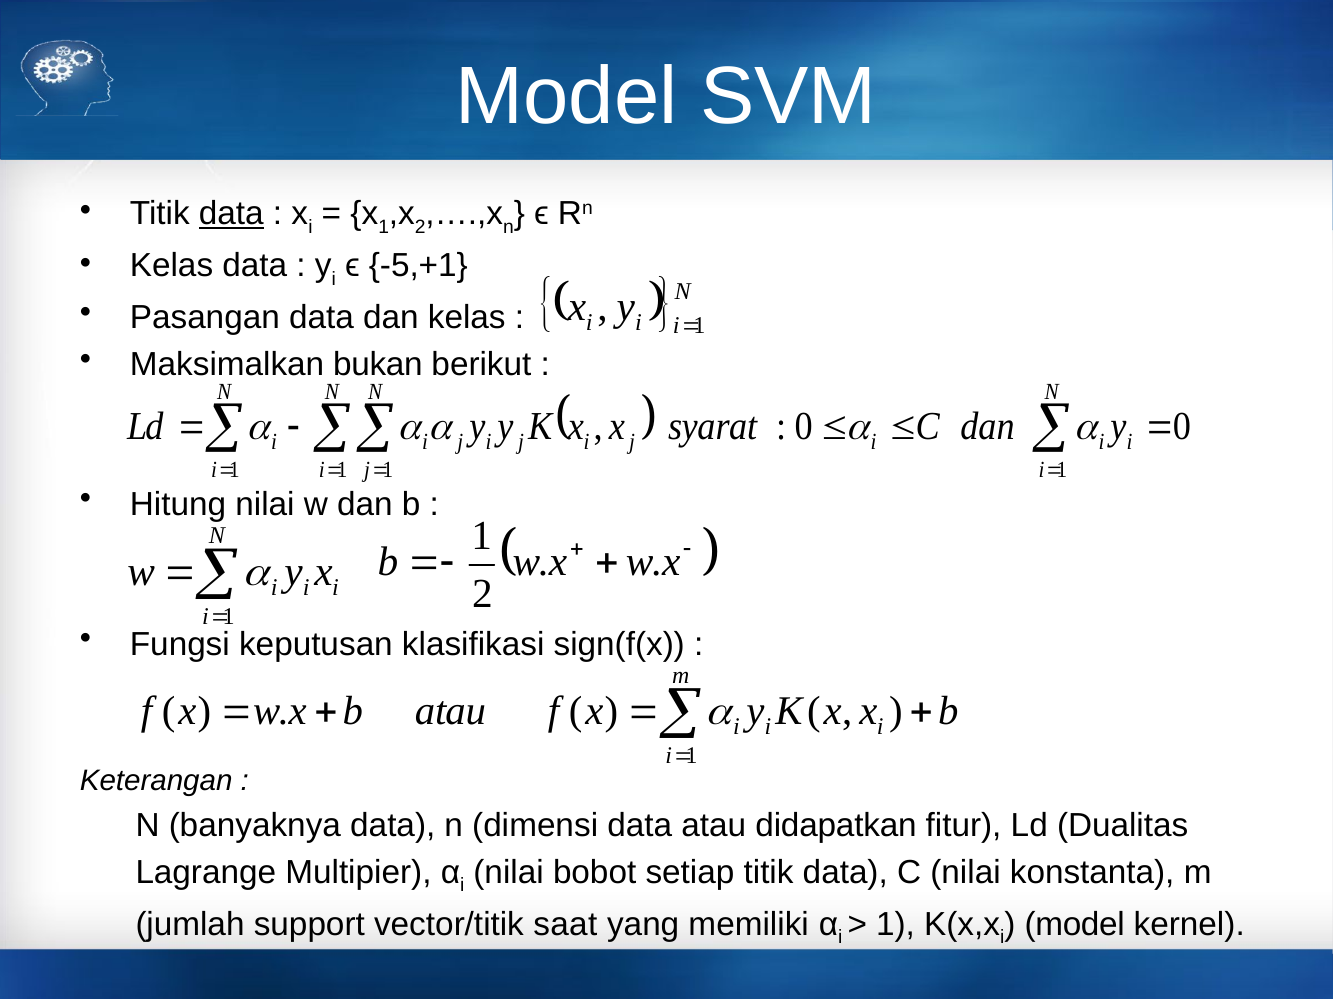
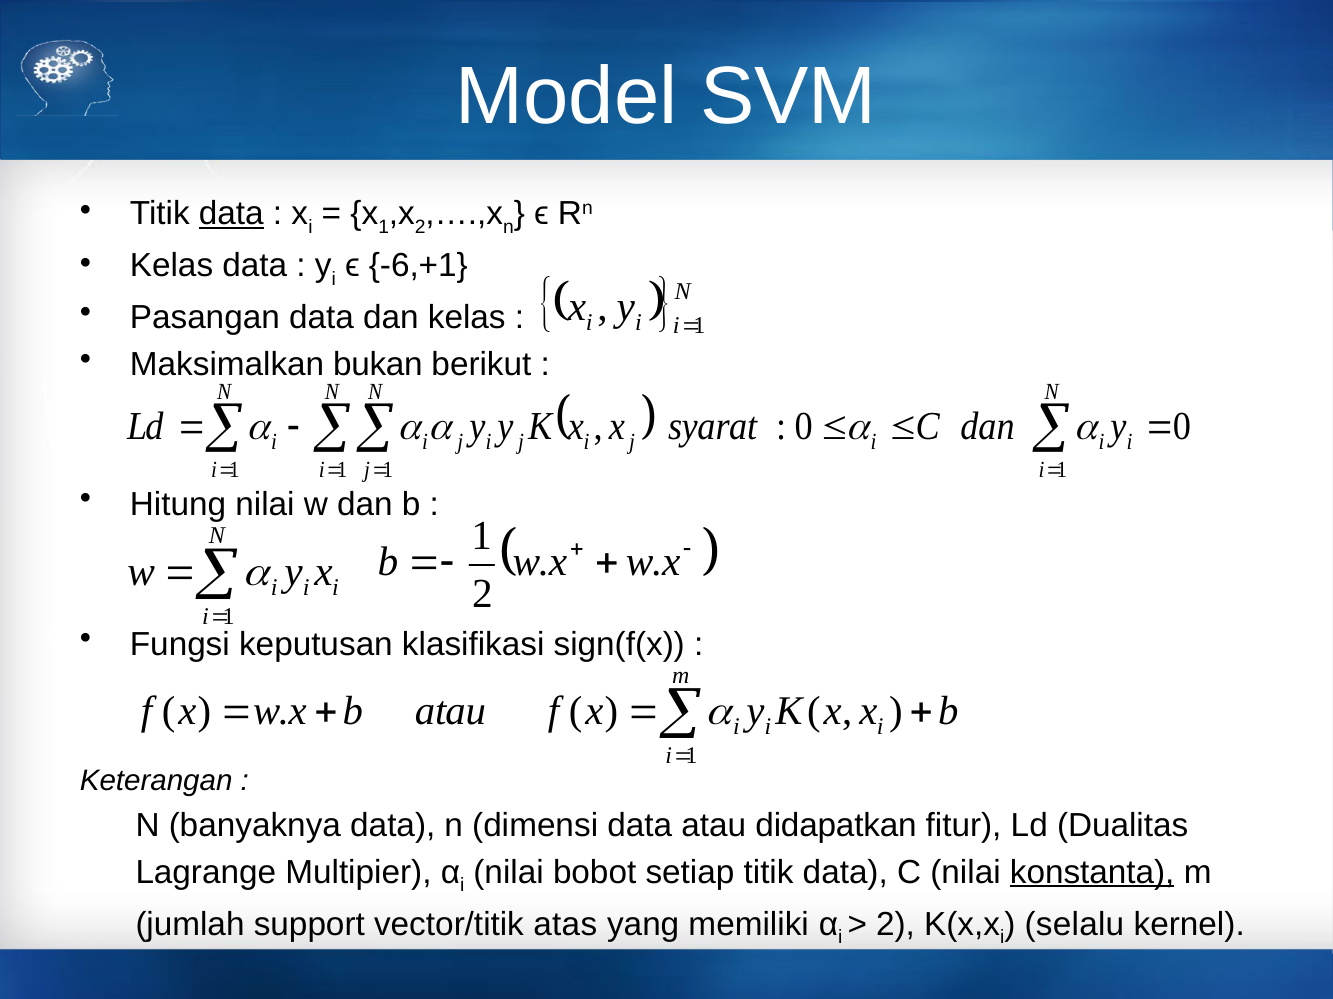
-5,+1: -5,+1 -> -6,+1
konstanta underline: none -> present
saat: saat -> atas
1 at (896, 925): 1 -> 2
model at (1075, 925): model -> selalu
